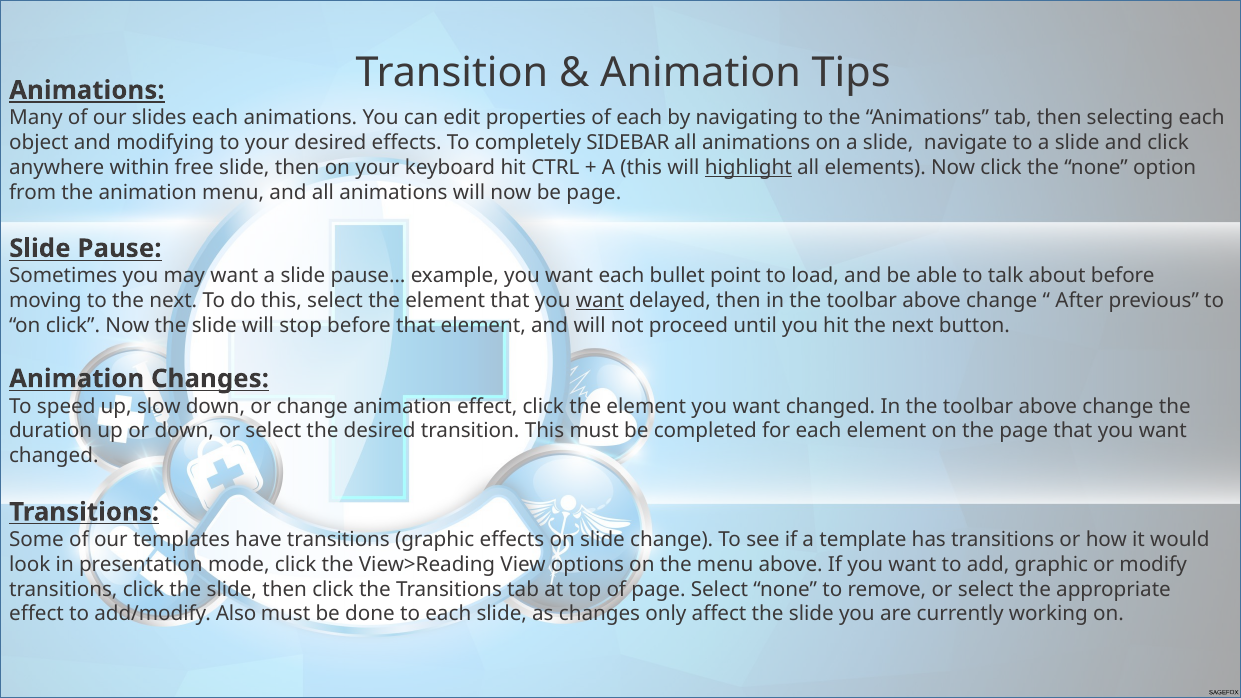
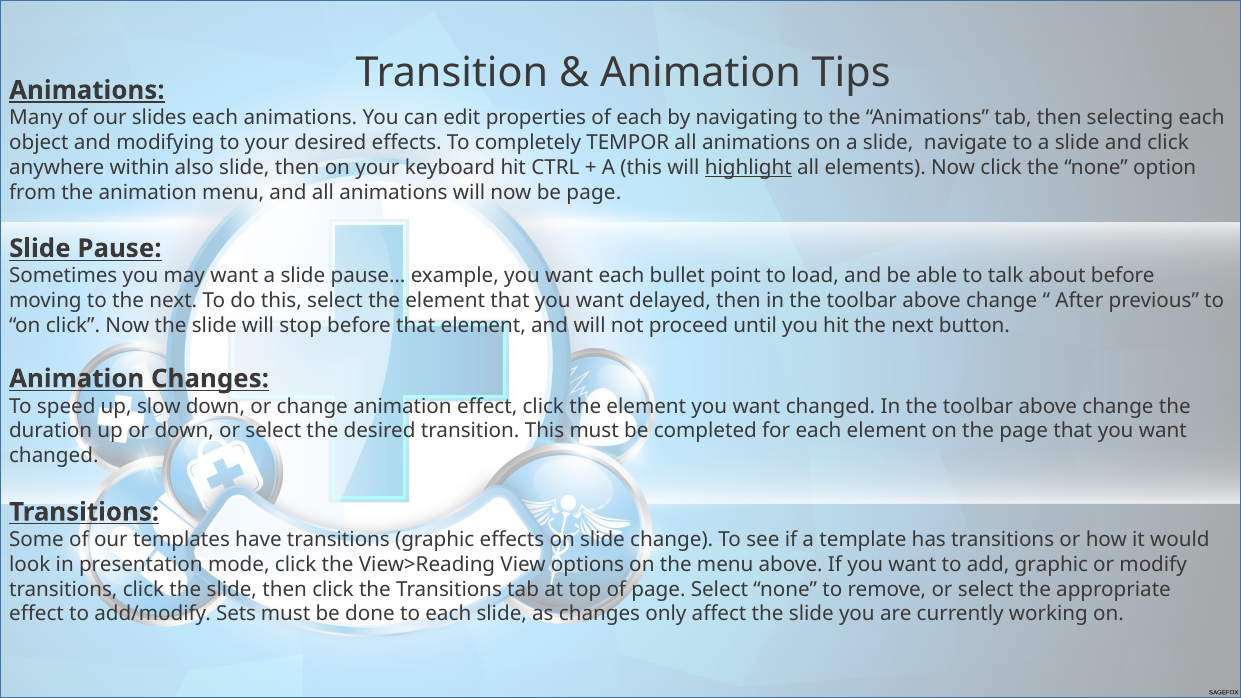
SIDEBAR: SIDEBAR -> TEMPOR
free: free -> also
want at (600, 301) underline: present -> none
Also: Also -> Sets
